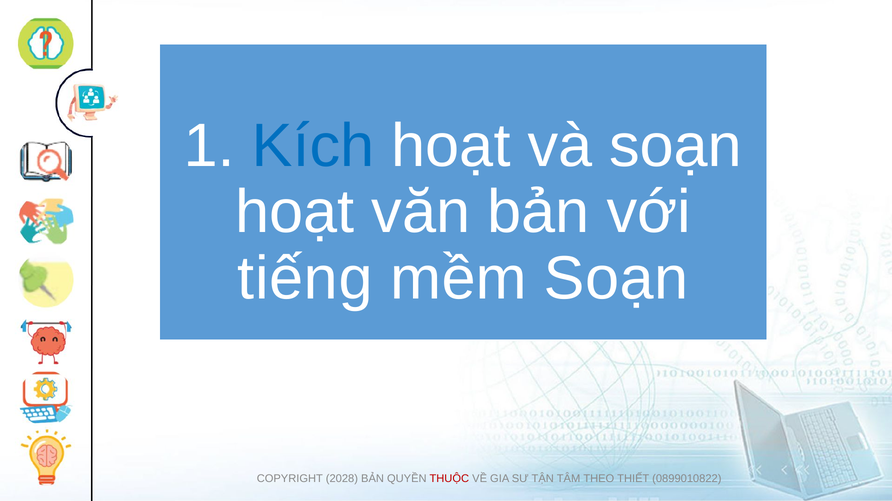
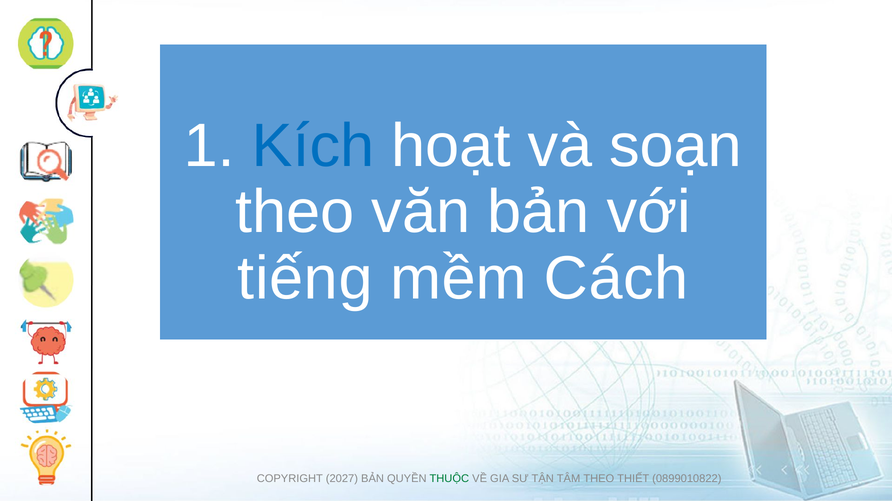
hoạt at (295, 213): hoạt -> theo
mềm Soạn: Soạn -> Cách
2028: 2028 -> 2027
THUỘC colour: red -> green
